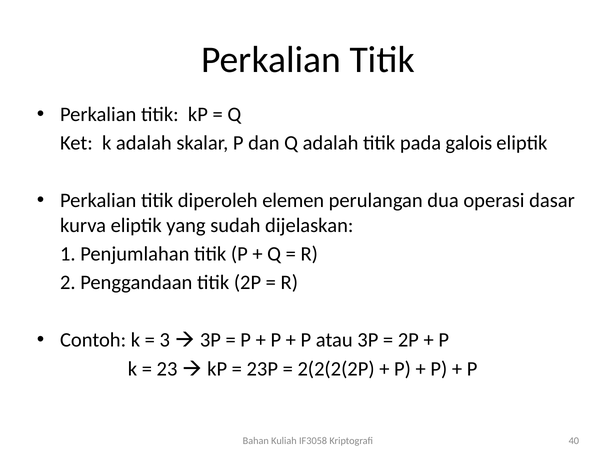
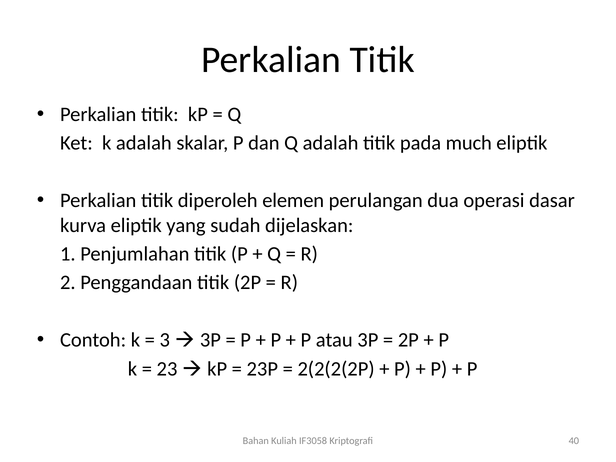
galois: galois -> much
